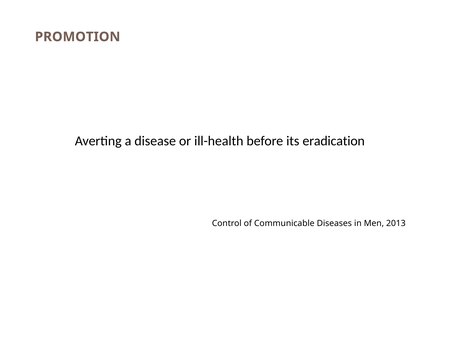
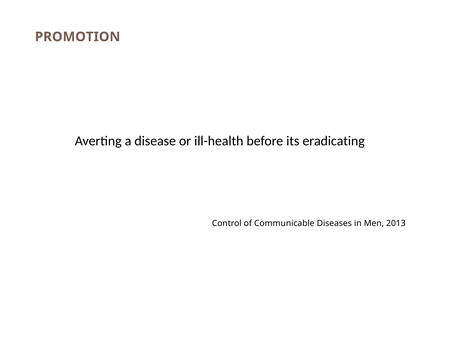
eradication: eradication -> eradicating
